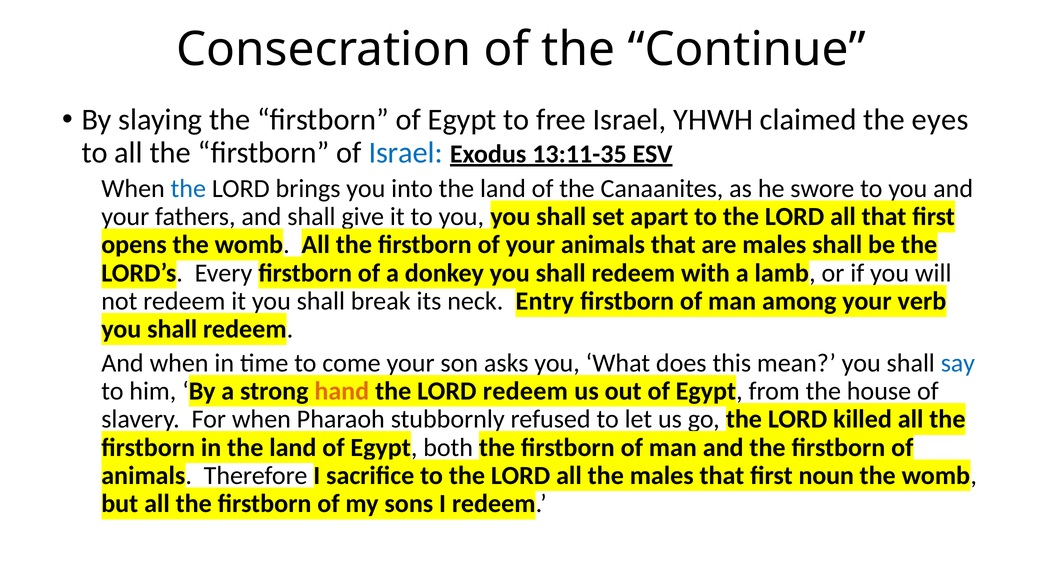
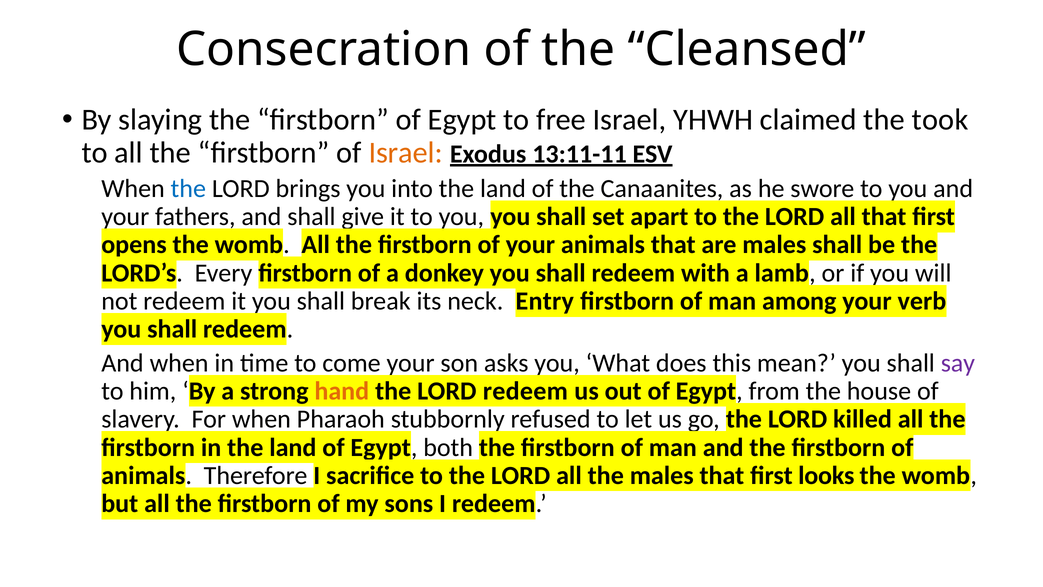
Continue: Continue -> Cleansed
eyes: eyes -> took
Israel at (406, 152) colour: blue -> orange
13:11-35: 13:11-35 -> 13:11-11
say colour: blue -> purple
noun: noun -> looks
